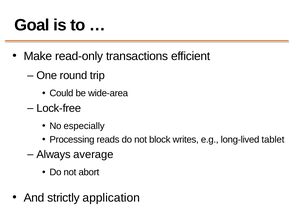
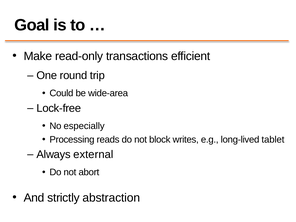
average: average -> external
application: application -> abstraction
